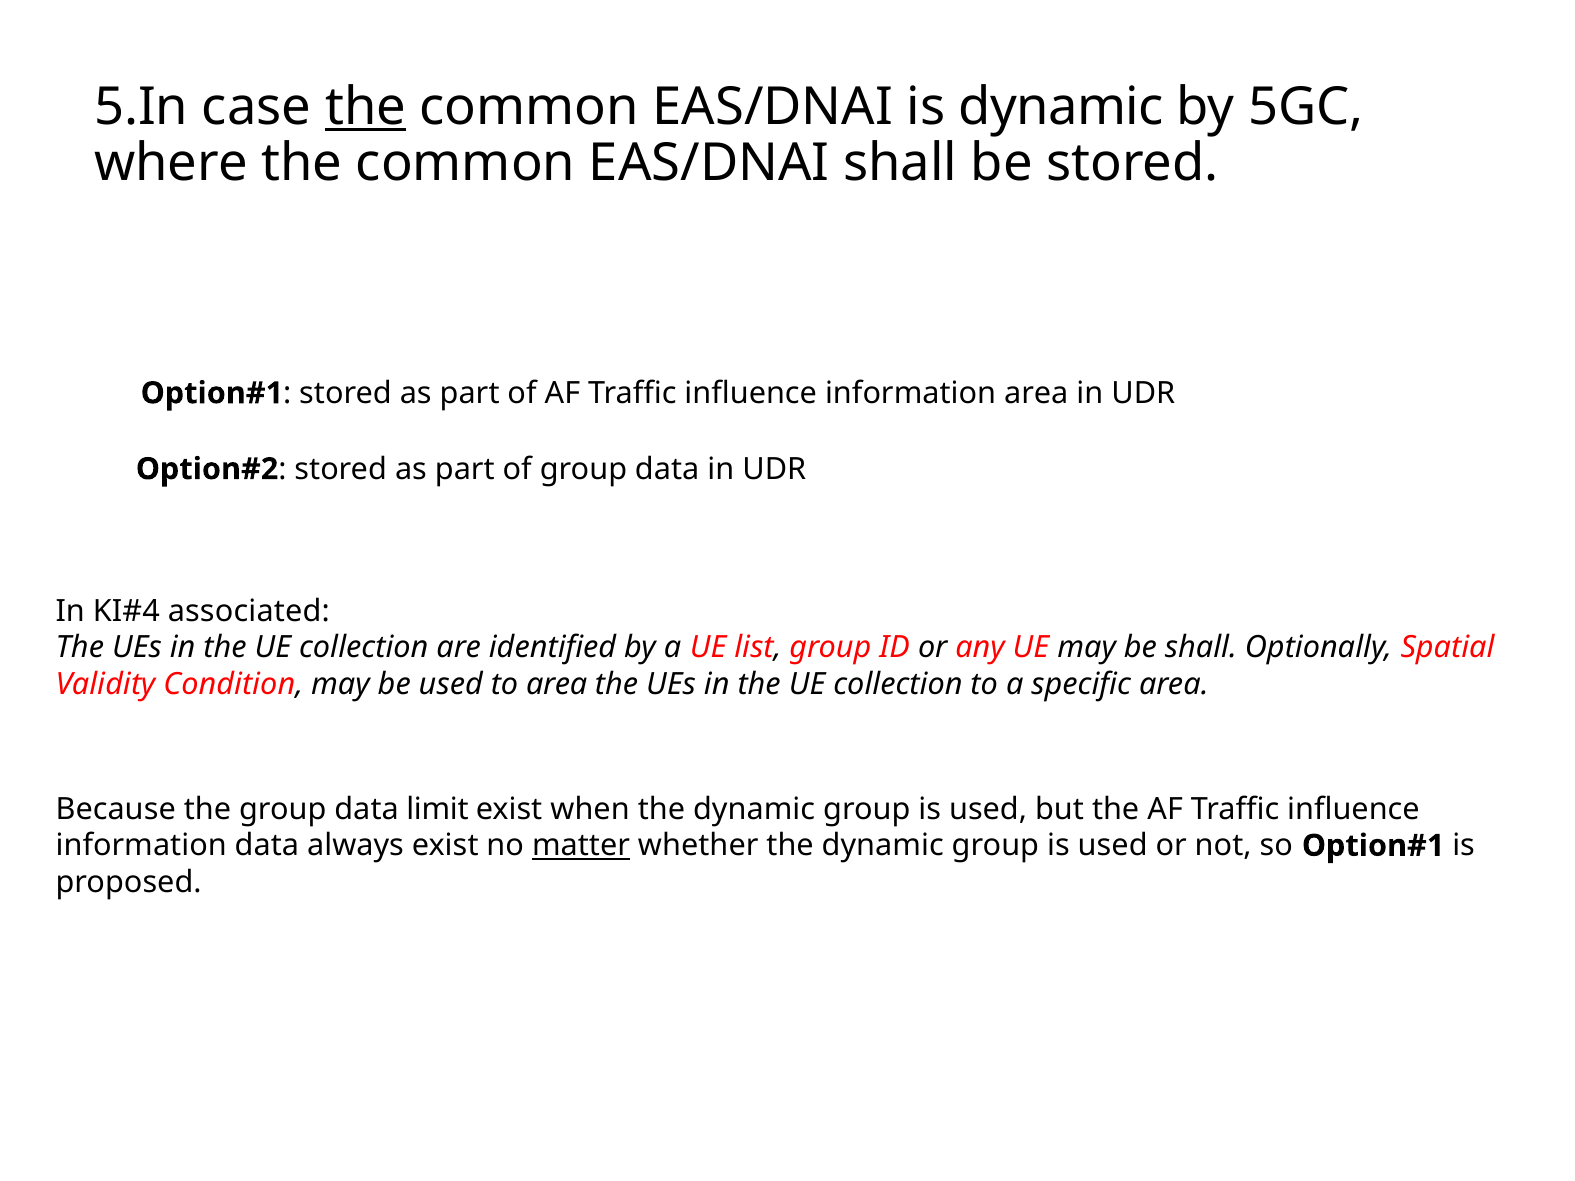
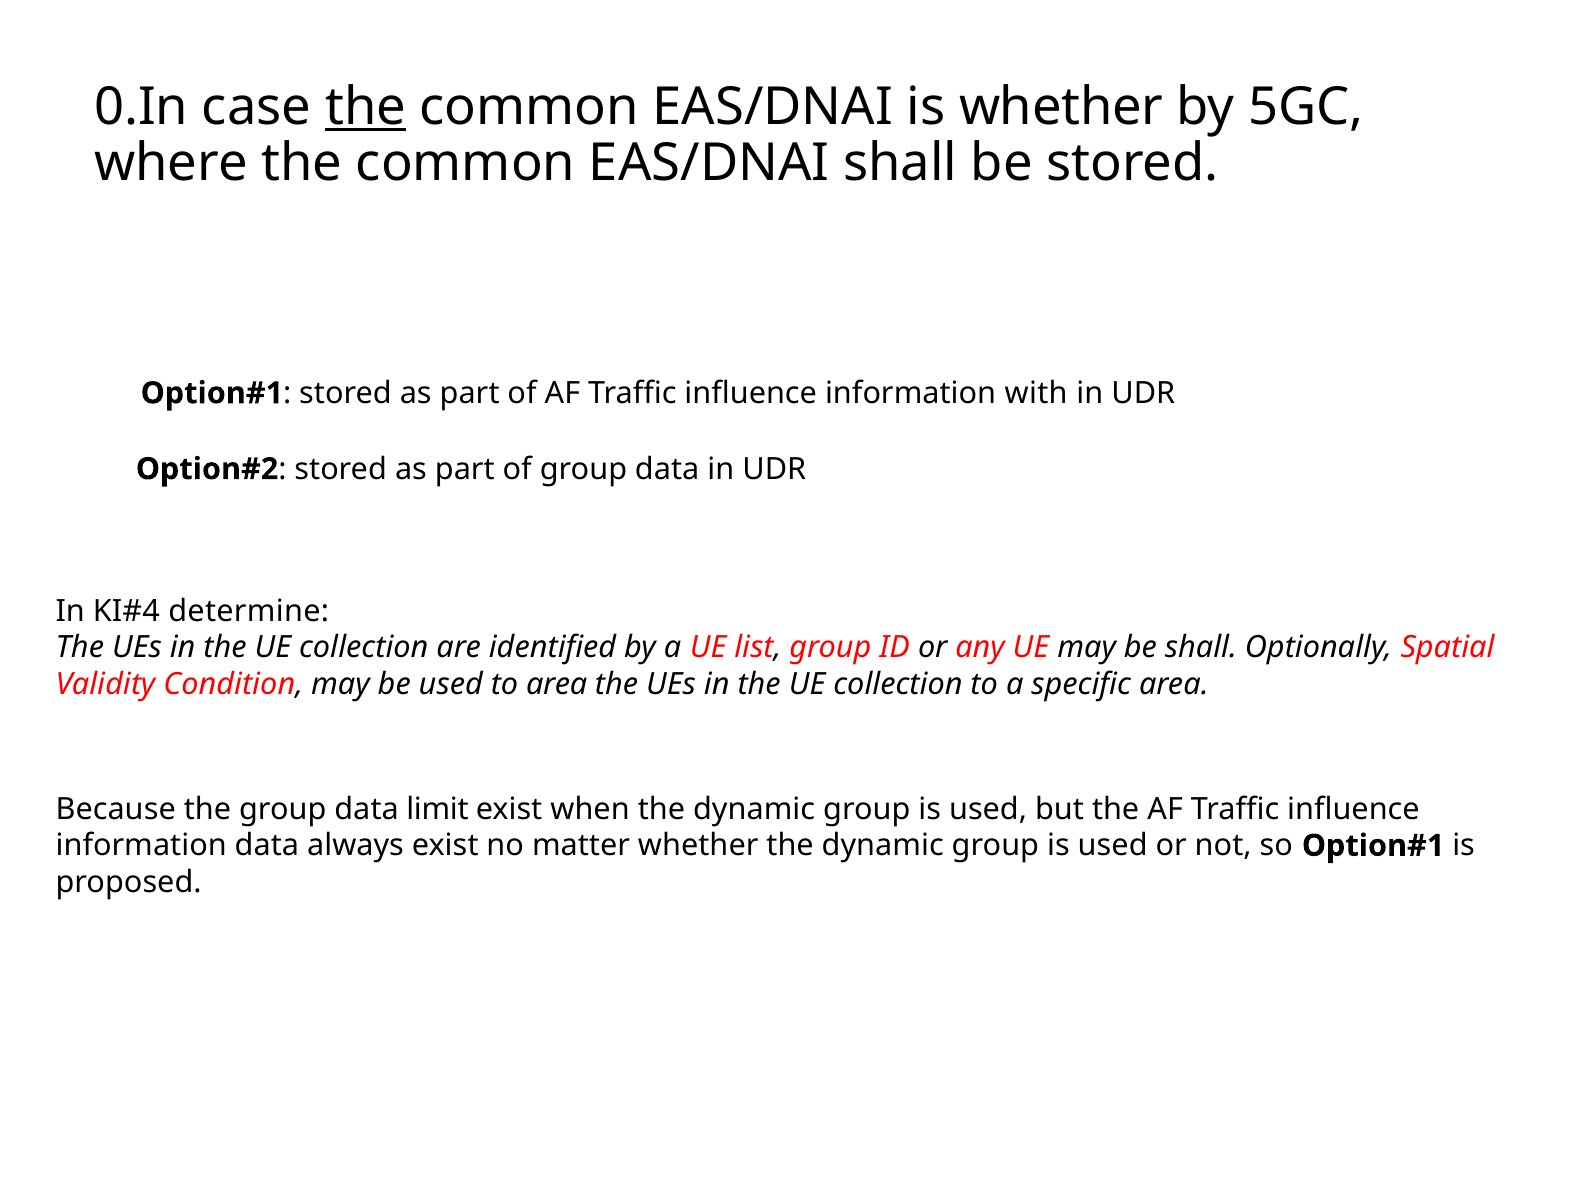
5.In: 5.In -> 0.In
is dynamic: dynamic -> whether
information area: area -> with
associated: associated -> determine
matter underline: present -> none
